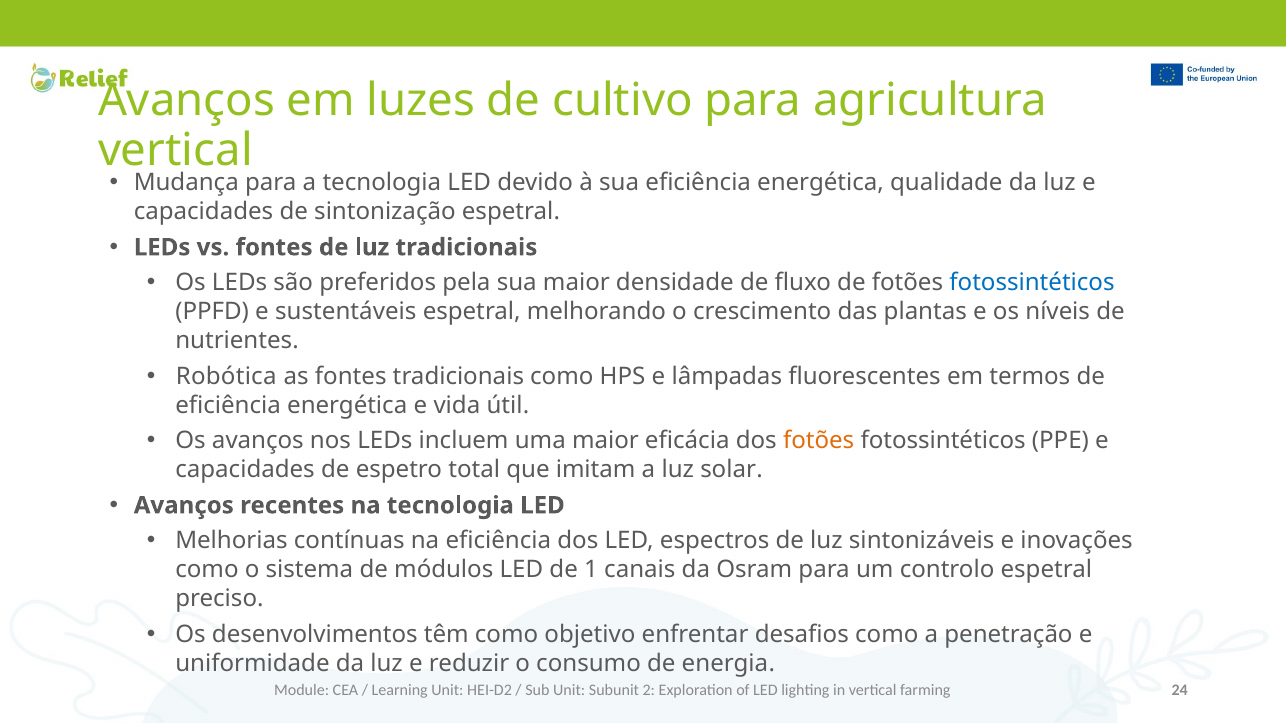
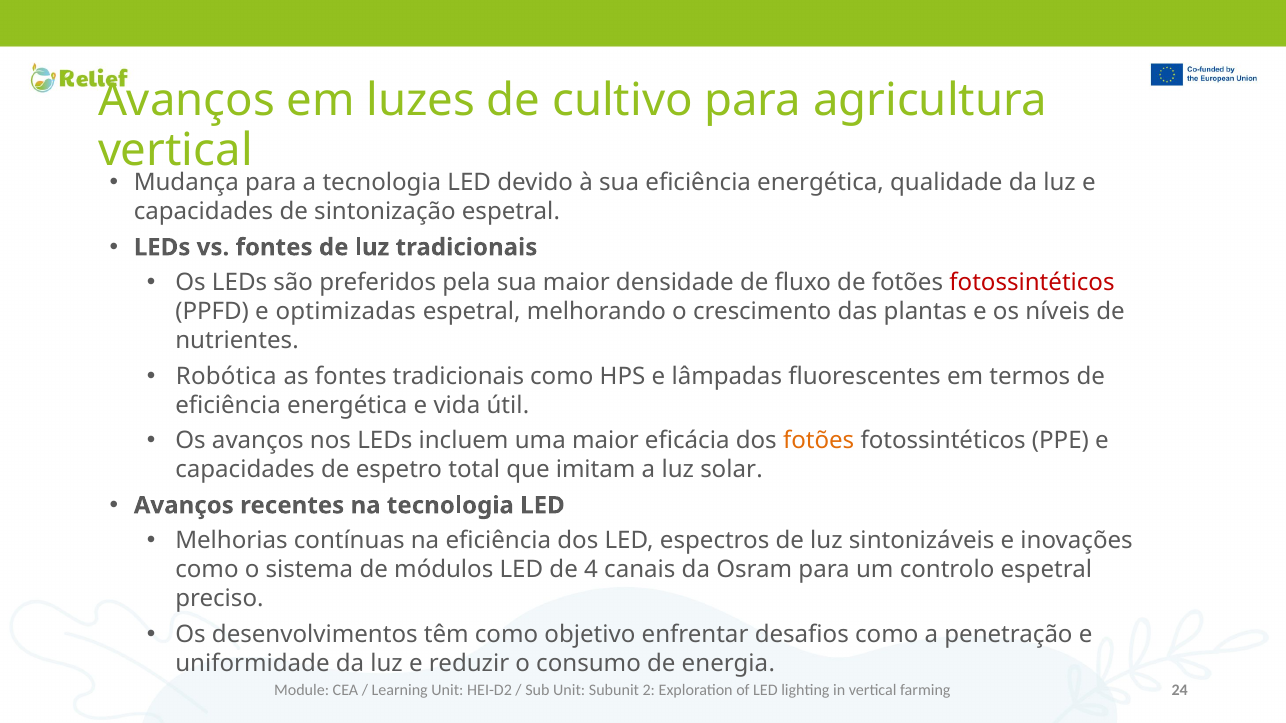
fotossintéticos at (1032, 283) colour: blue -> red
sustentáveis: sustentáveis -> optimizadas
1: 1 -> 4
